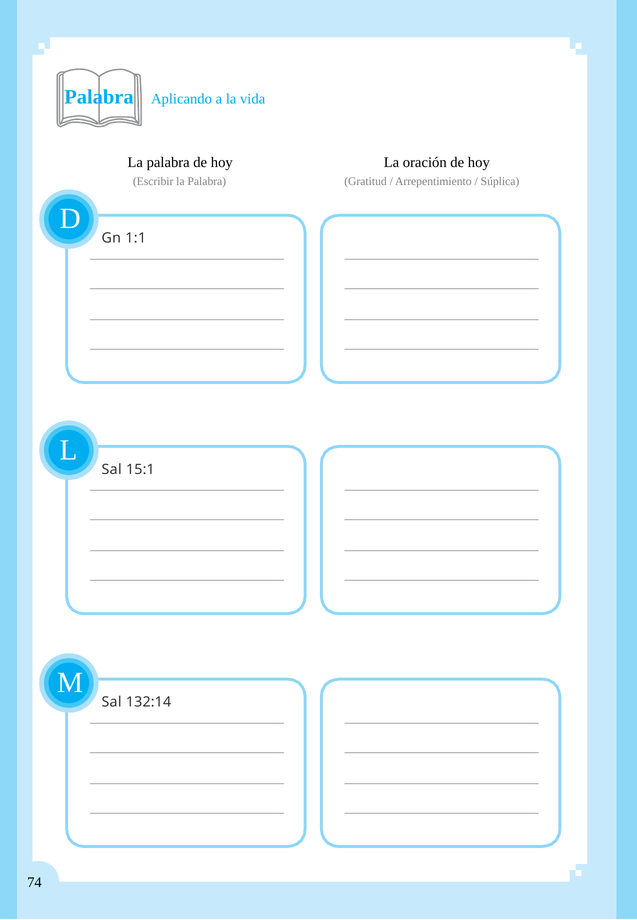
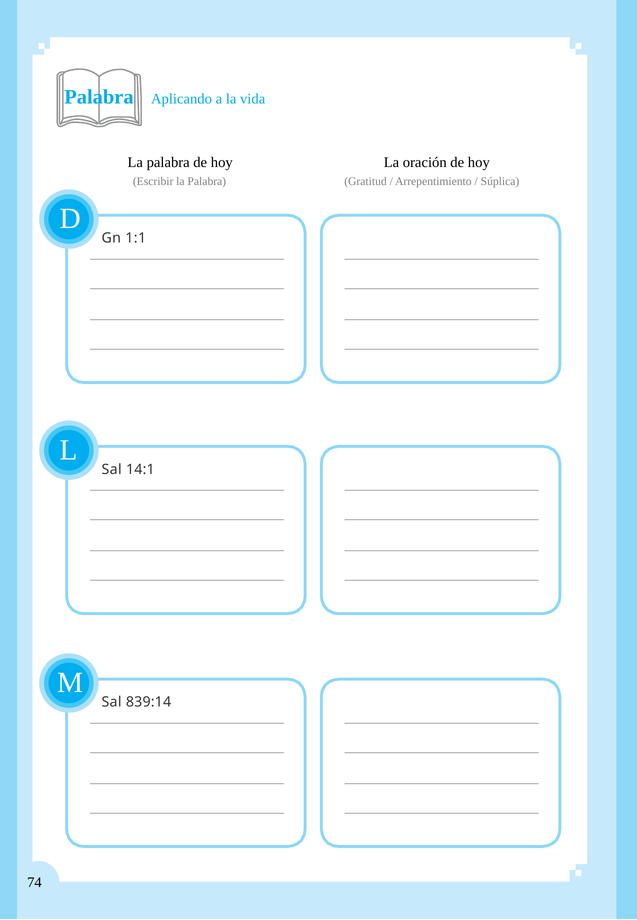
15:1: 15:1 -> 14:1
132:14: 132:14 -> 839:14
